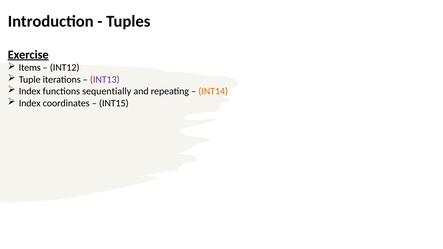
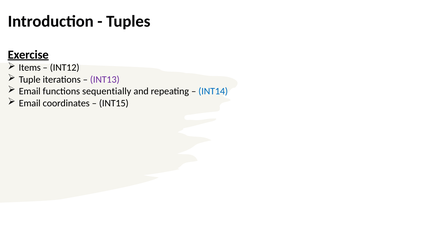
Index at (30, 91): Index -> Email
INT14 colour: orange -> blue
Index at (30, 103): Index -> Email
